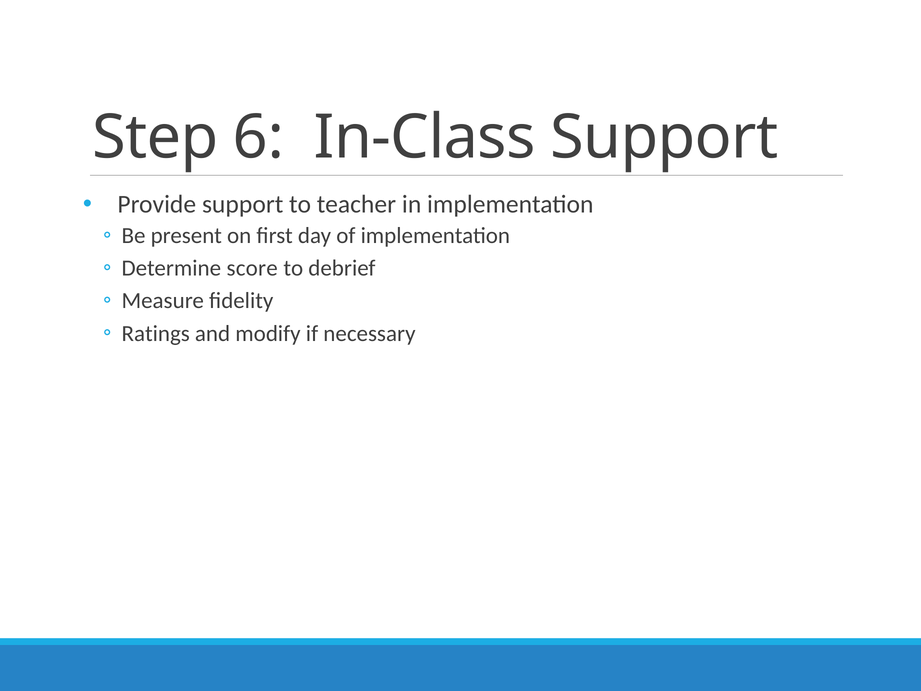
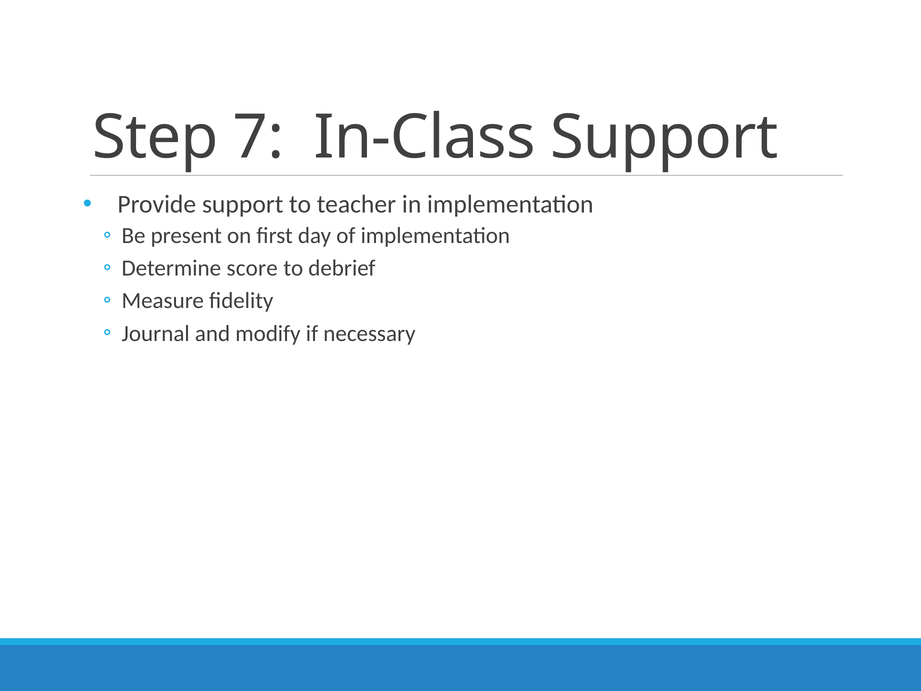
6: 6 -> 7
Ratings: Ratings -> Journal
